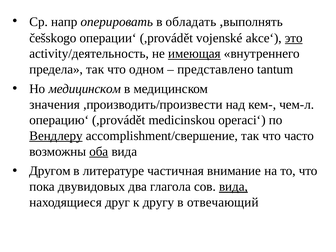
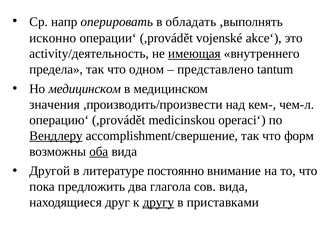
češskogo: češskogo -> исконно
это underline: present -> none
часто: часто -> форм
Другом: Другом -> Другой
частичная: частичная -> постоянно
двувидовых: двувидовых -> предложить
вида at (233, 187) underline: present -> none
другу underline: none -> present
отвечающий: отвечающий -> приставками
